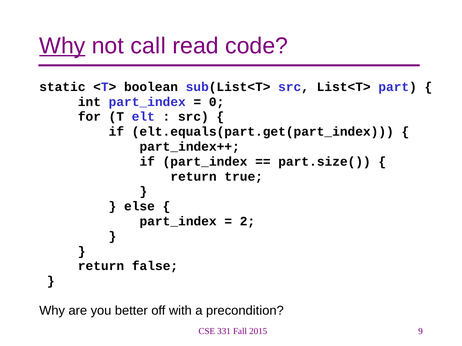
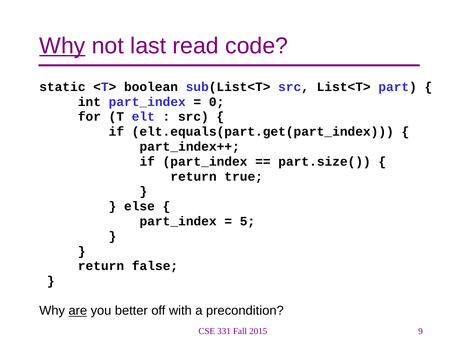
call: call -> last
2: 2 -> 5
are underline: none -> present
